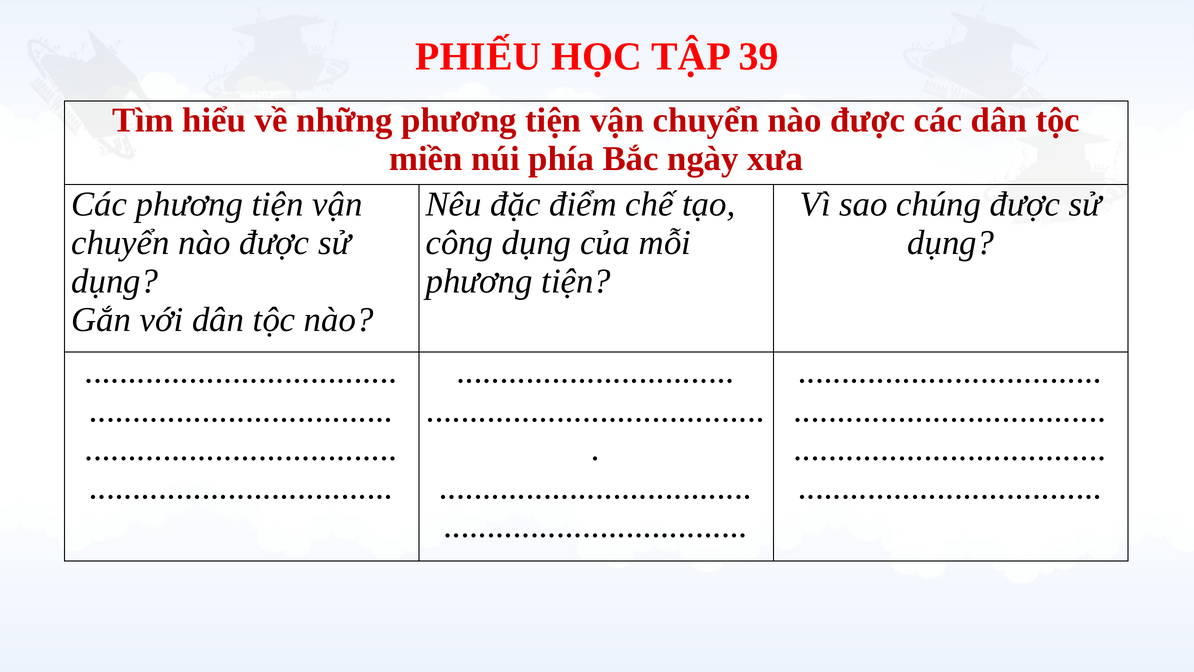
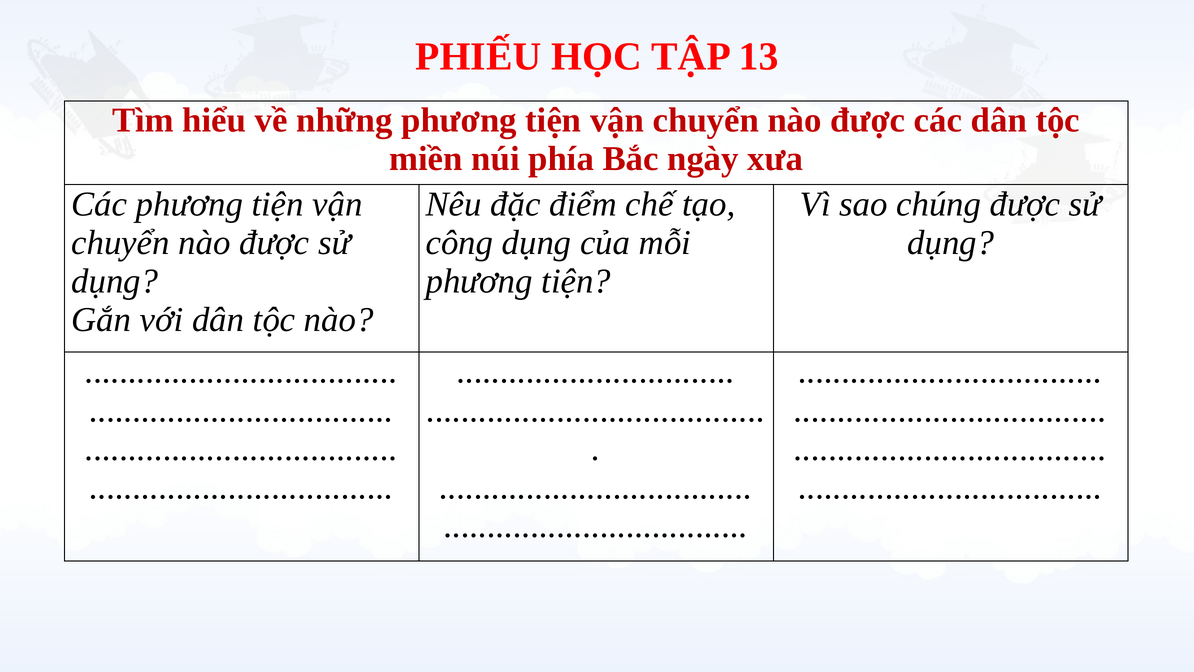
39: 39 -> 13
